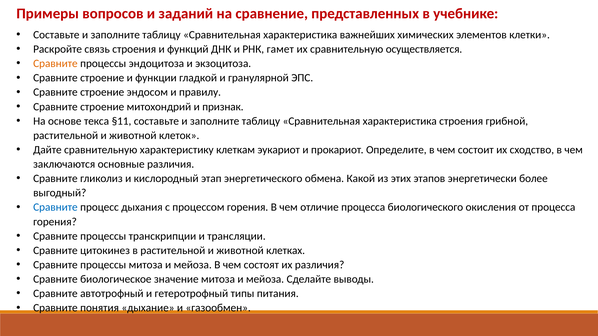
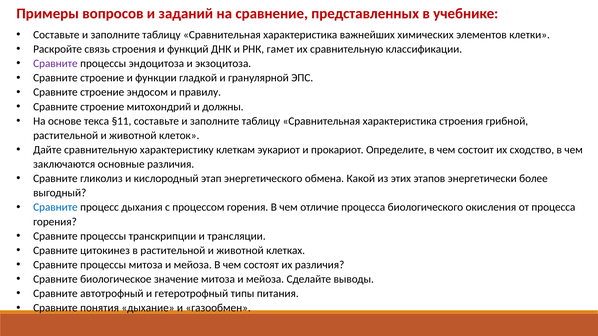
осуществляется: осуществляется -> классификации
Сравните at (55, 64) colour: orange -> purple
признак: признак -> должны
